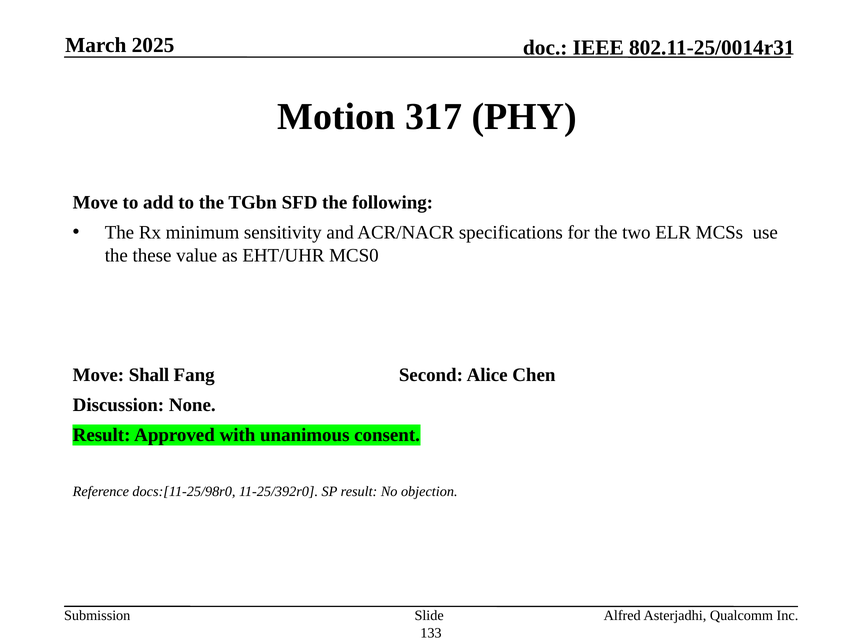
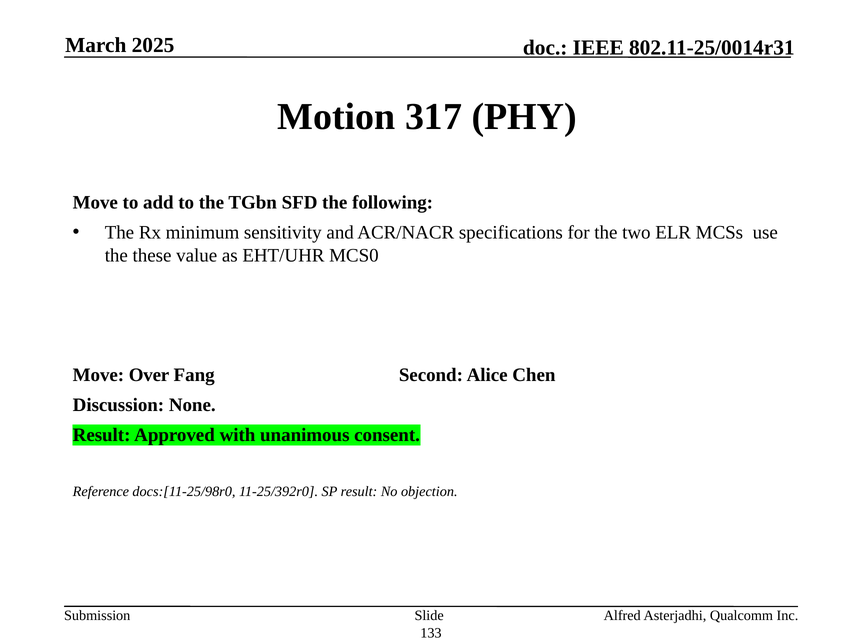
Shall: Shall -> Over
